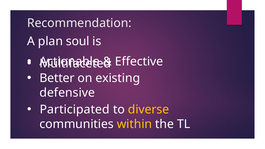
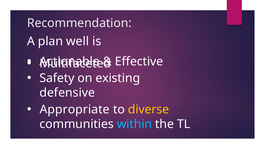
soul: soul -> well
Better: Better -> Safety
Participated: Participated -> Appropriate
within colour: yellow -> light blue
